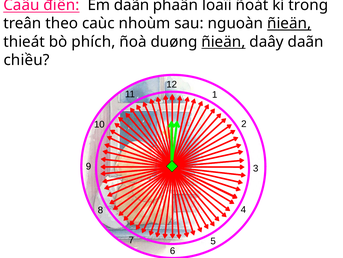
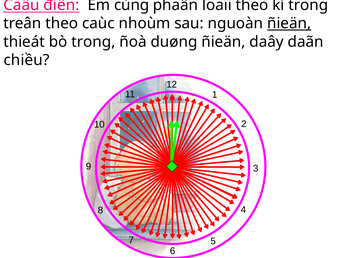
Em daãn: daãn -> cùng
loaïi ñoát: ñoát -> theo
bò phích: phích -> trong
ñieän at (223, 42) underline: present -> none
